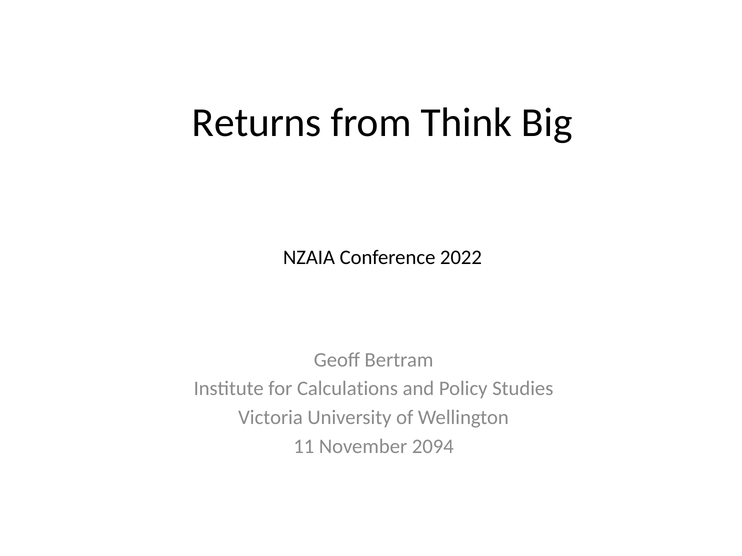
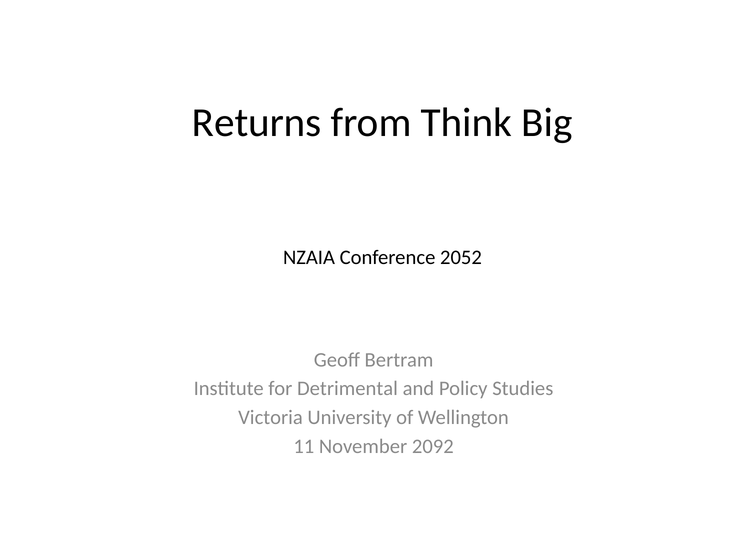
2022: 2022 -> 2052
Calculations: Calculations -> Detrimental
2094: 2094 -> 2092
